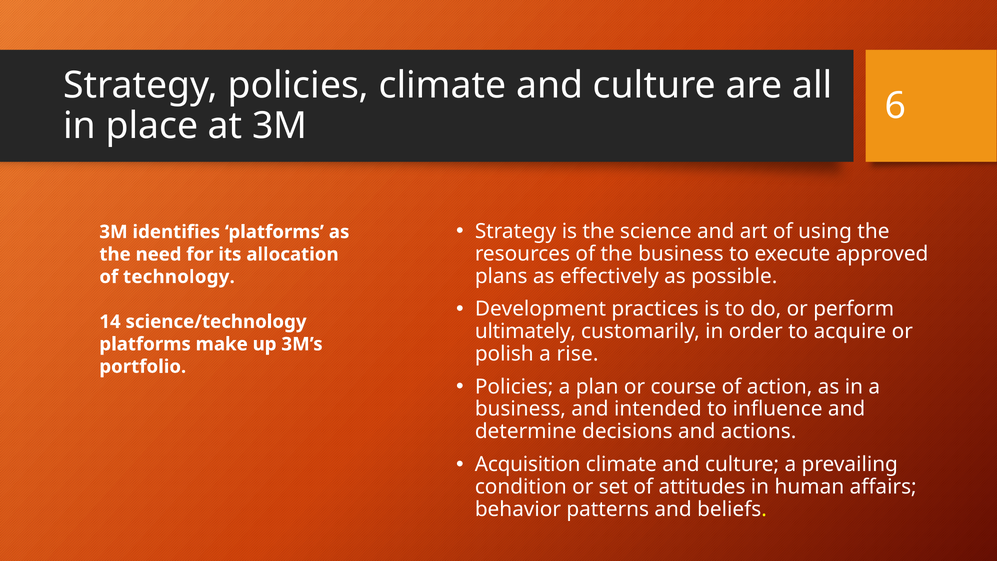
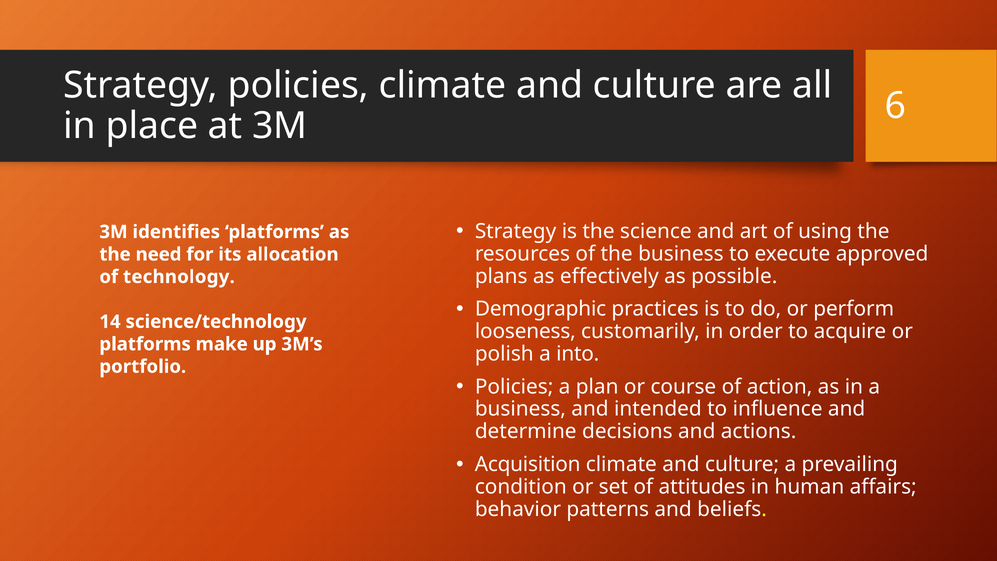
Development: Development -> Demographic
ultimately: ultimately -> looseness
rise: rise -> into
